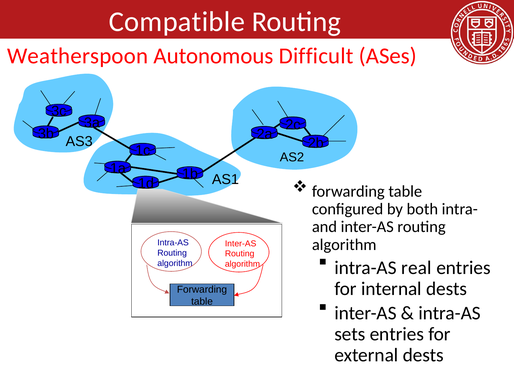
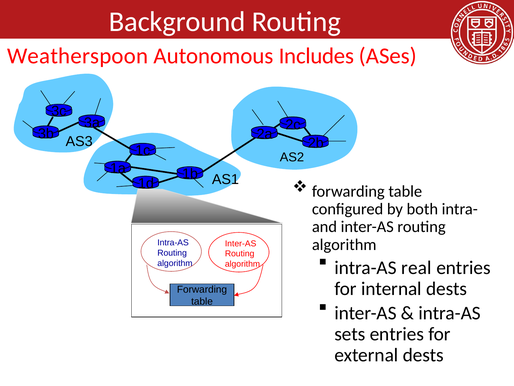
Compatible: Compatible -> Background
Difficult: Difficult -> Includes
